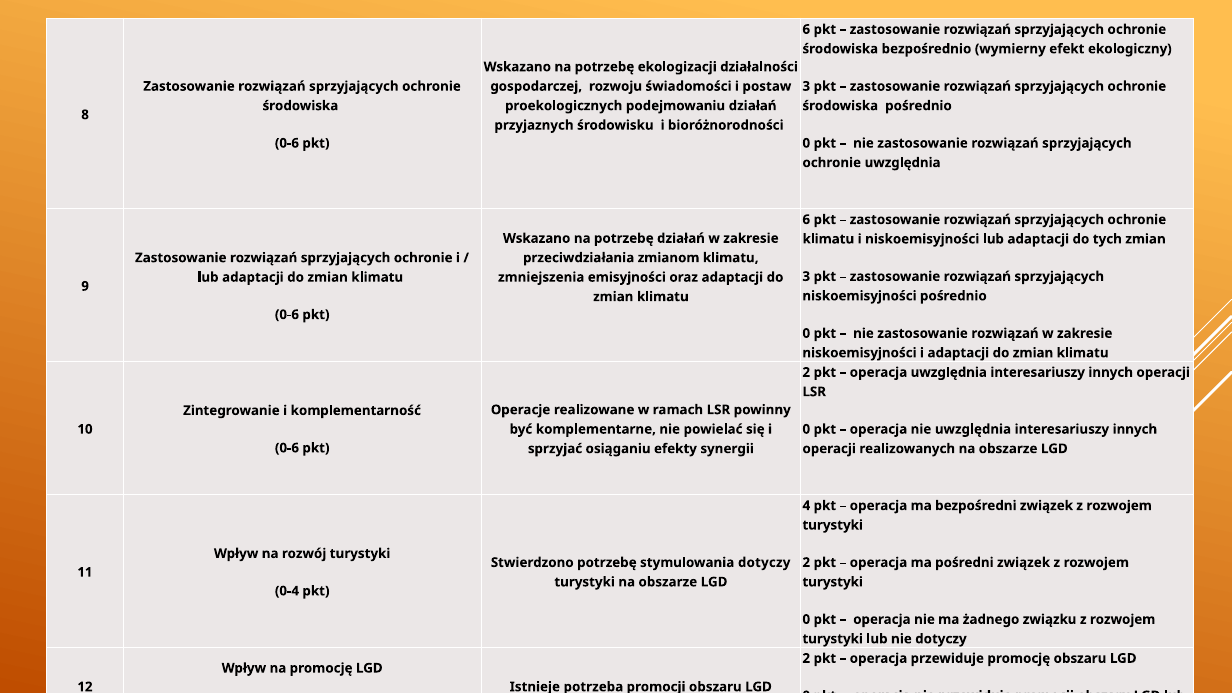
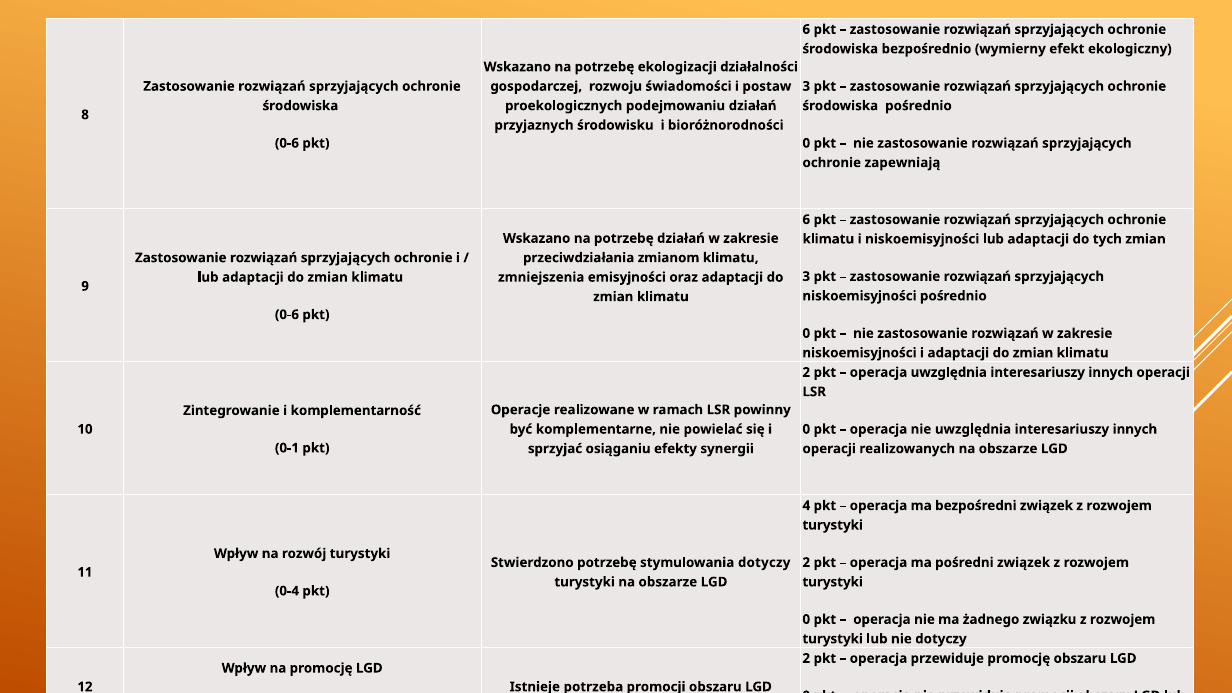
ochronie uwzględnia: uwzględnia -> zapewniają
0-6 at (287, 448): 0-6 -> 0-1
